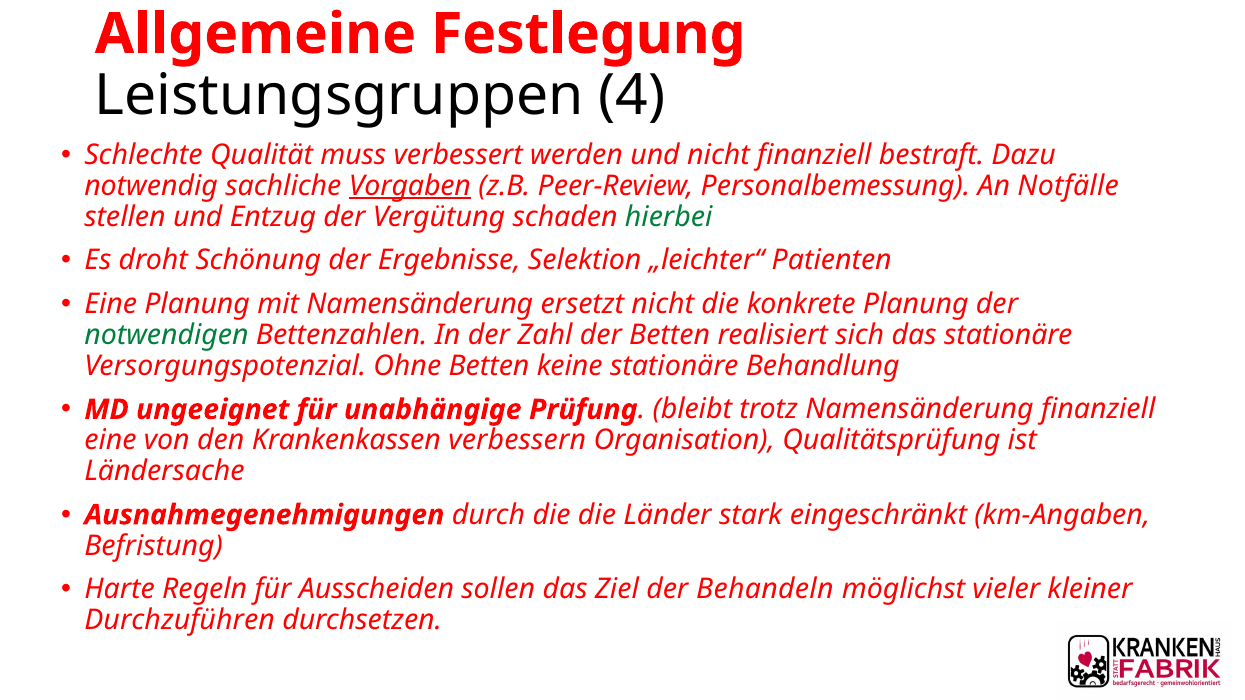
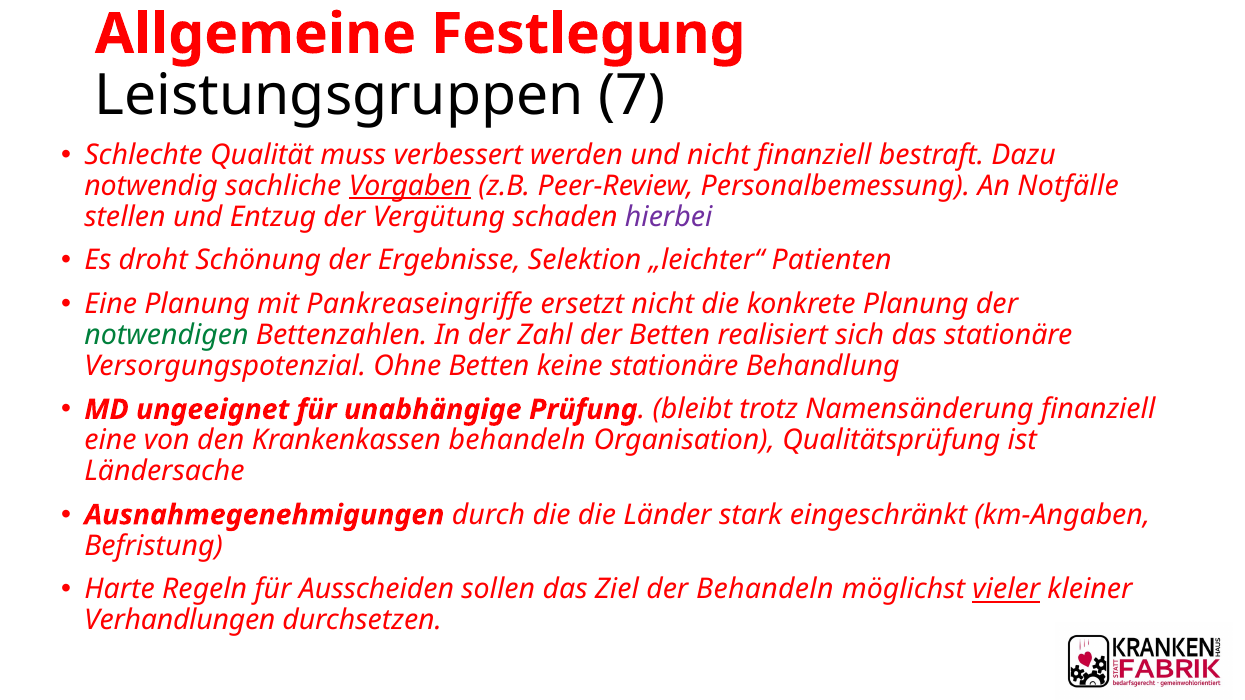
4: 4 -> 7
hierbei colour: green -> purple
mit Namensänderung: Namensänderung -> Pankreaseingriffe
Krankenkassen verbessern: verbessern -> behandeln
vieler underline: none -> present
Durchzuführen: Durchzuführen -> Verhandlungen
